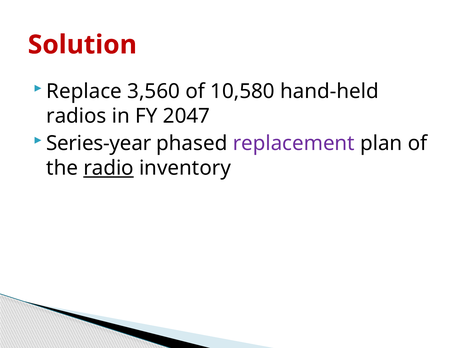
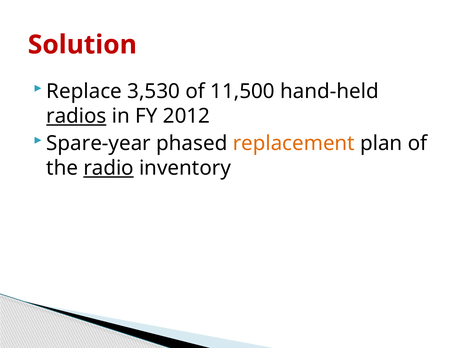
3,560: 3,560 -> 3,530
10,580: 10,580 -> 11,500
radios underline: none -> present
2047: 2047 -> 2012
Series-year: Series-year -> Spare-year
replacement colour: purple -> orange
